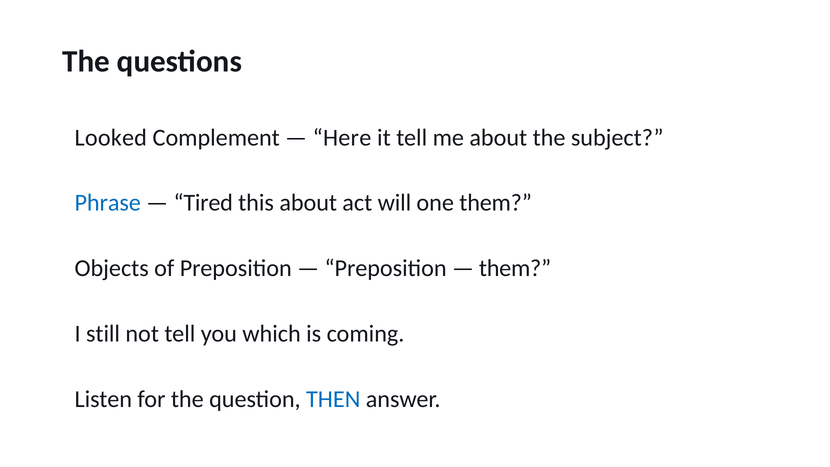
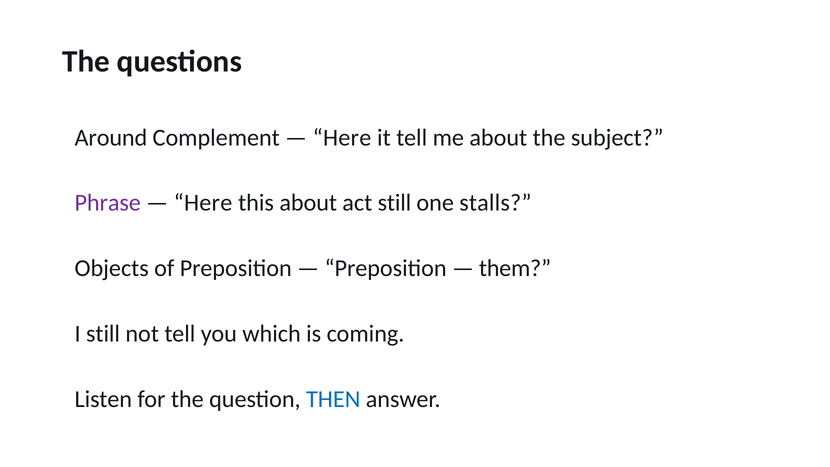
Looked: Looked -> Around
Phrase colour: blue -> purple
Tired at (203, 203): Tired -> Here
act will: will -> still
one them: them -> stalls
